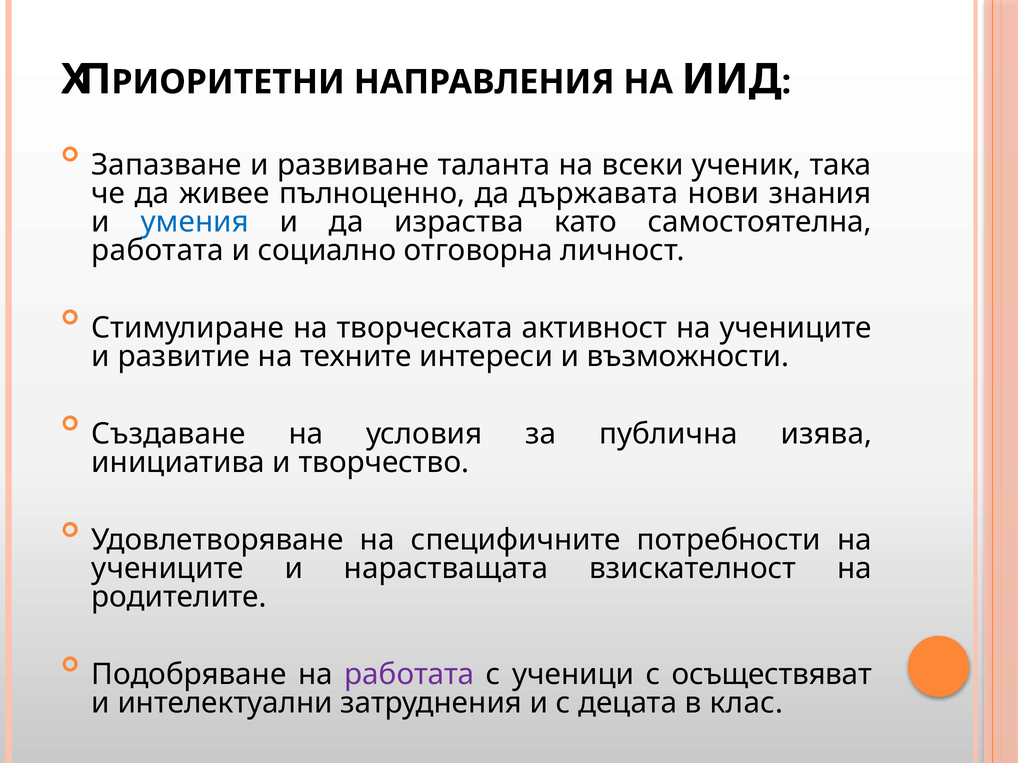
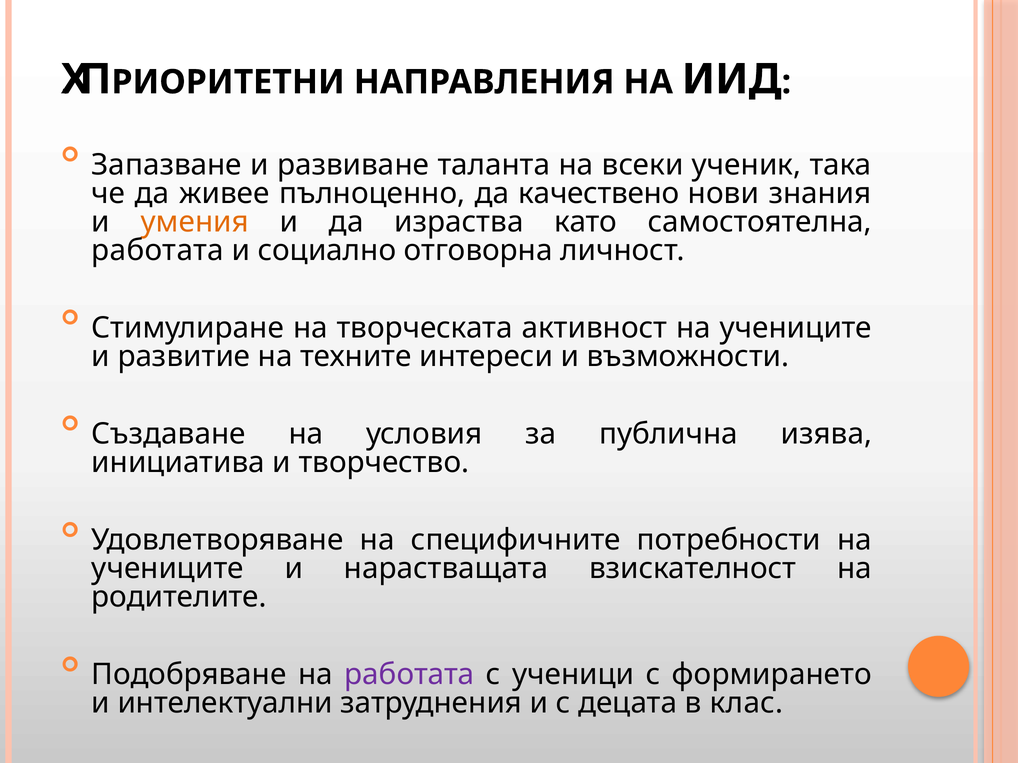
държавата: държавата -> качествено
умения colour: blue -> orange
осъществяват: осъществяват -> формирането
